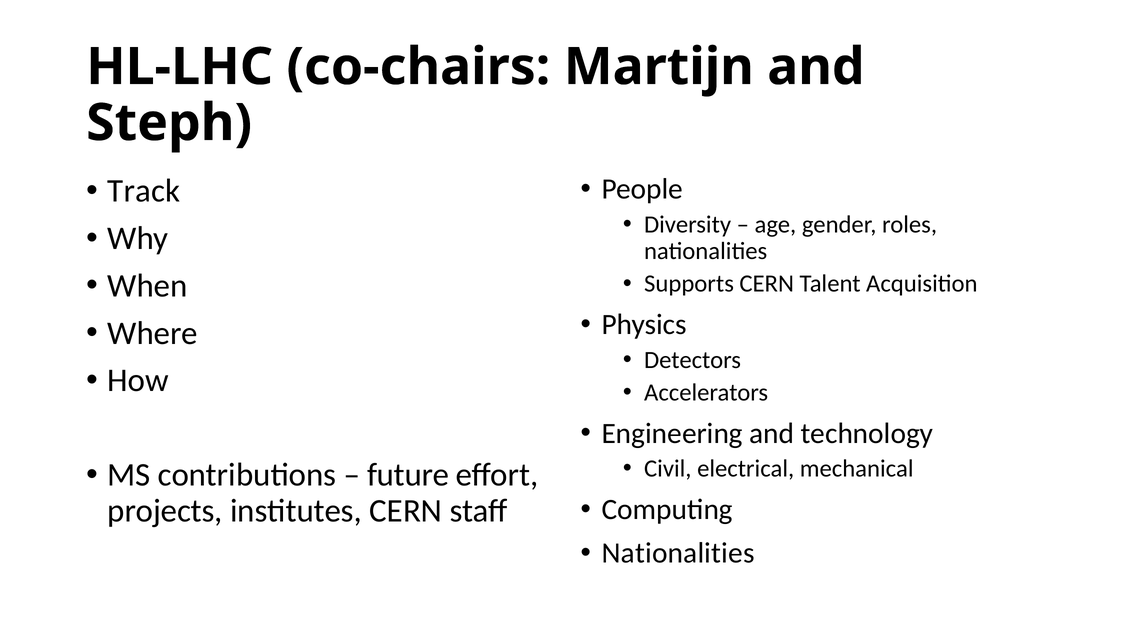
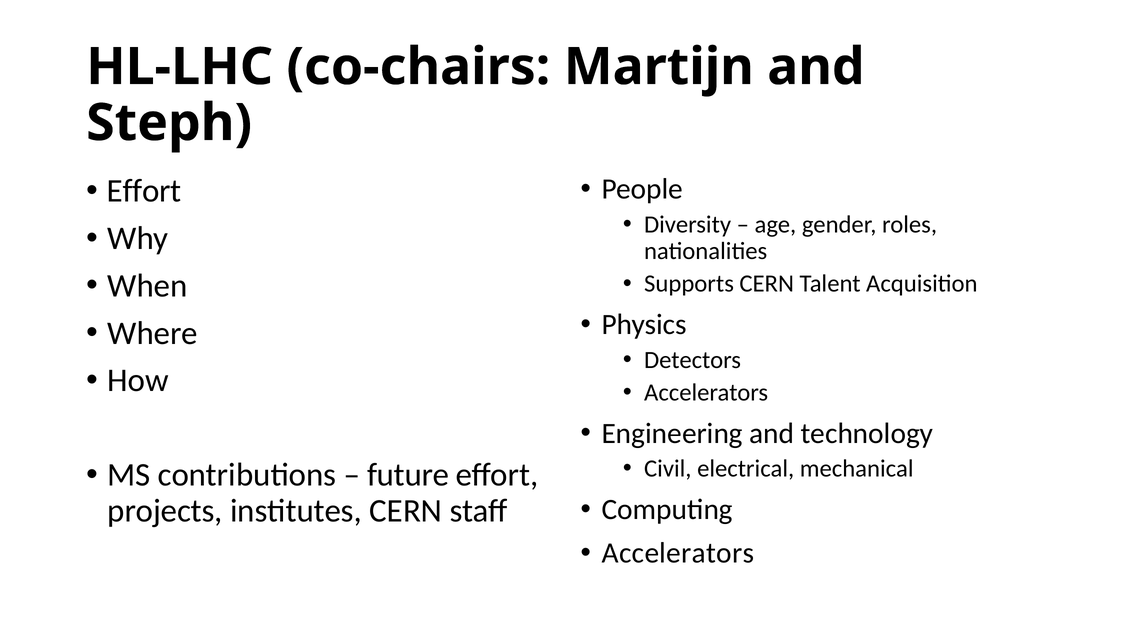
Track at (144, 191): Track -> Effort
Nationalities at (678, 553): Nationalities -> Accelerators
